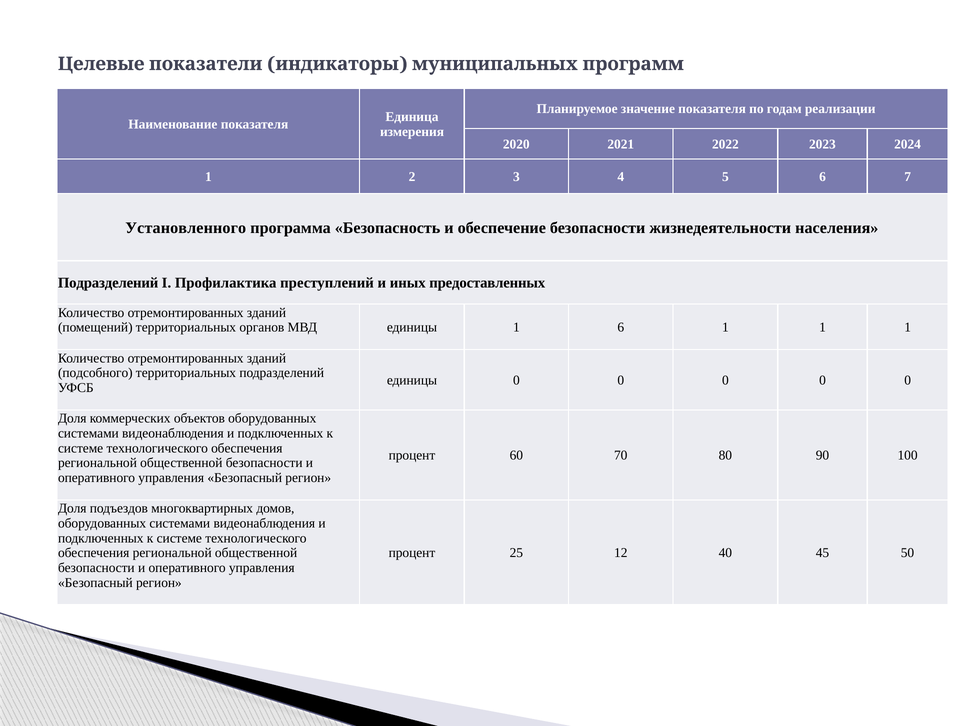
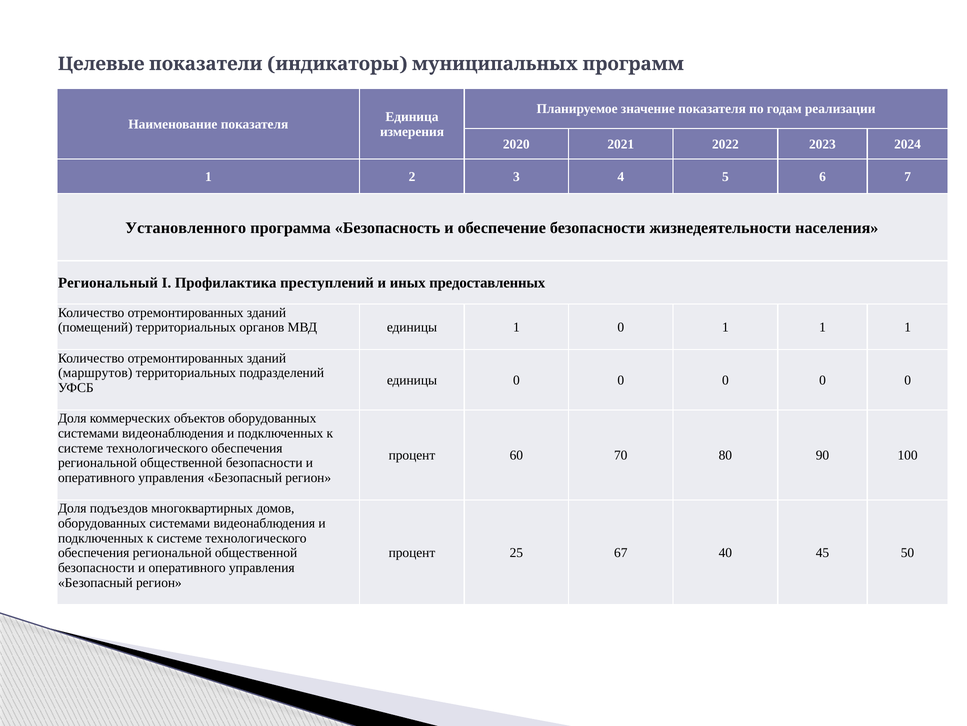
Подразделений at (108, 283): Подразделений -> Региональный
1 6: 6 -> 0
подсобного: подсобного -> маршрутов
12: 12 -> 67
